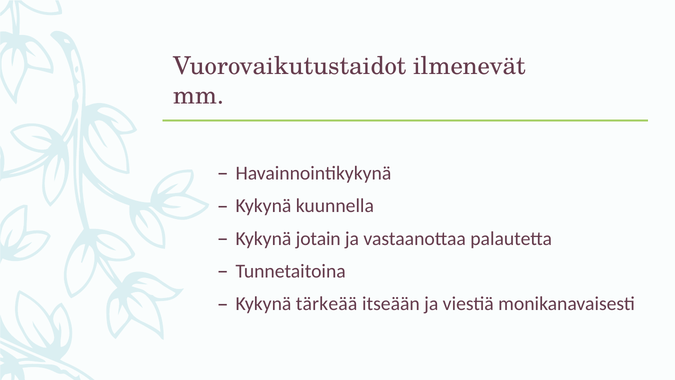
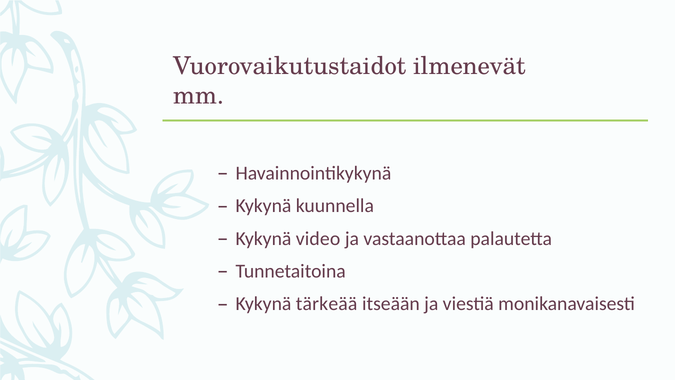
jotain: jotain -> video
